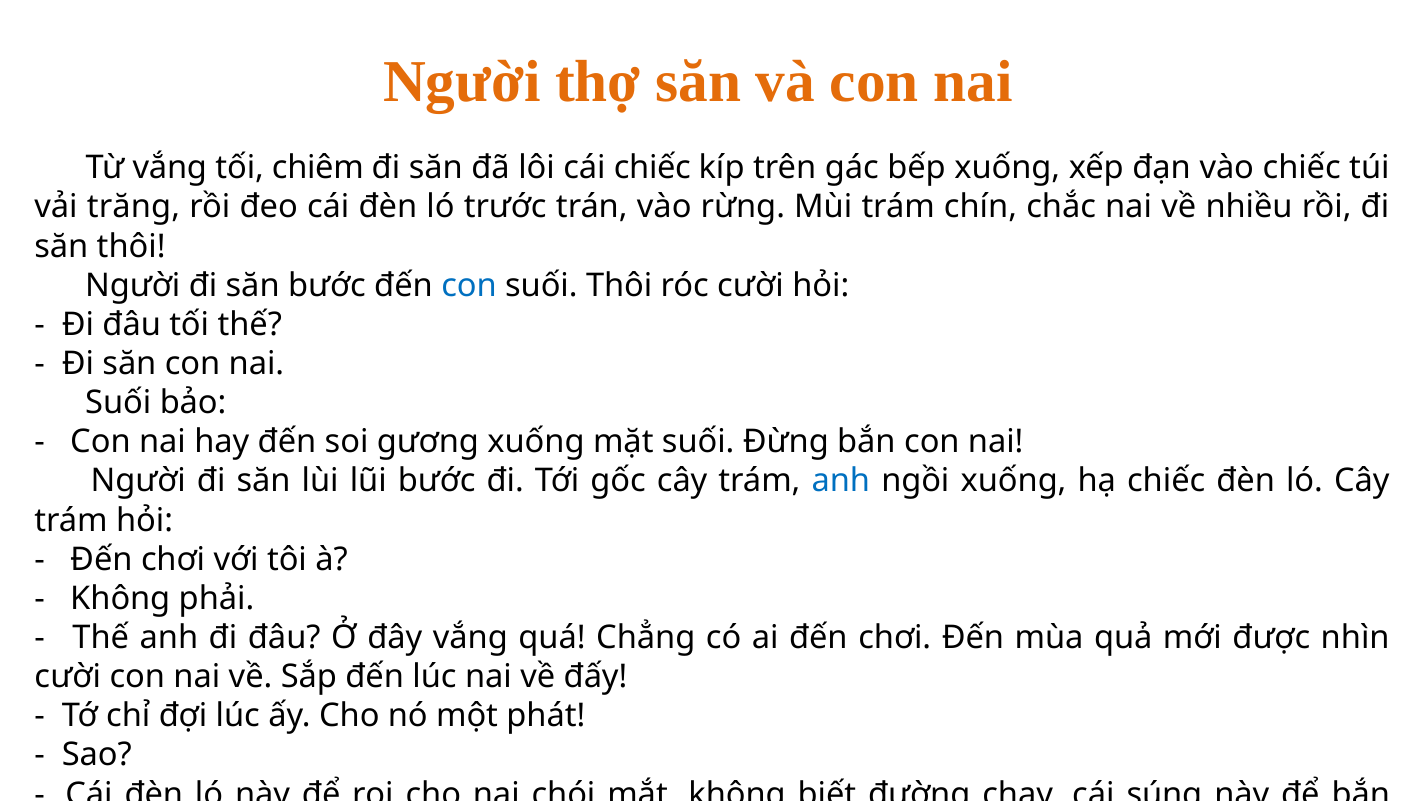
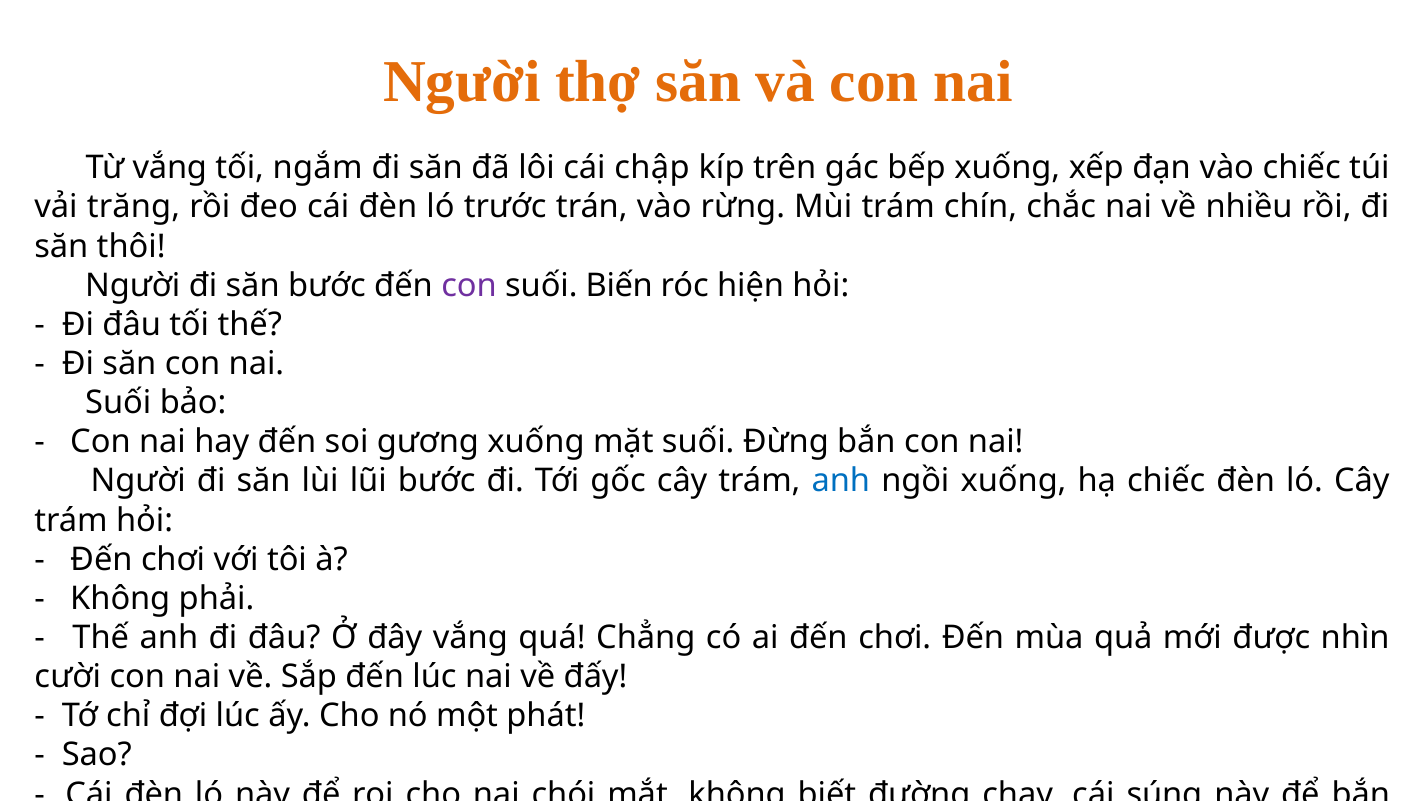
chiêm: chiêm -> ngắm
cái chiếc: chiếc -> chập
con at (469, 285) colour: blue -> purple
suối Thôi: Thôi -> Biến
róc cười: cười -> hiện
